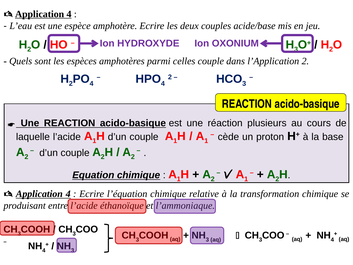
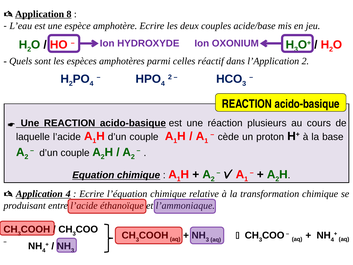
4 at (69, 14): 4 -> 8
celles couple: couple -> réactif
